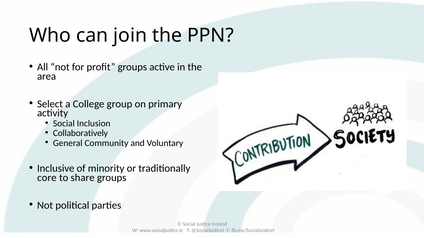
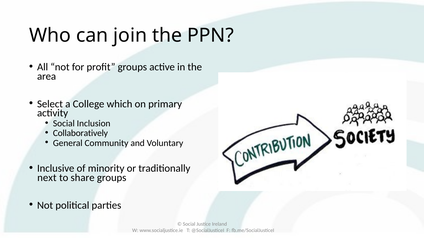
group: group -> which
core: core -> next
